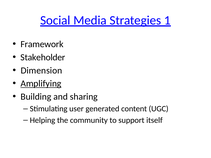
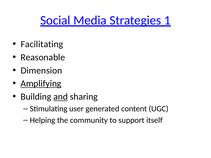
Framework: Framework -> Facilitating
Stakeholder: Stakeholder -> Reasonable
and underline: none -> present
